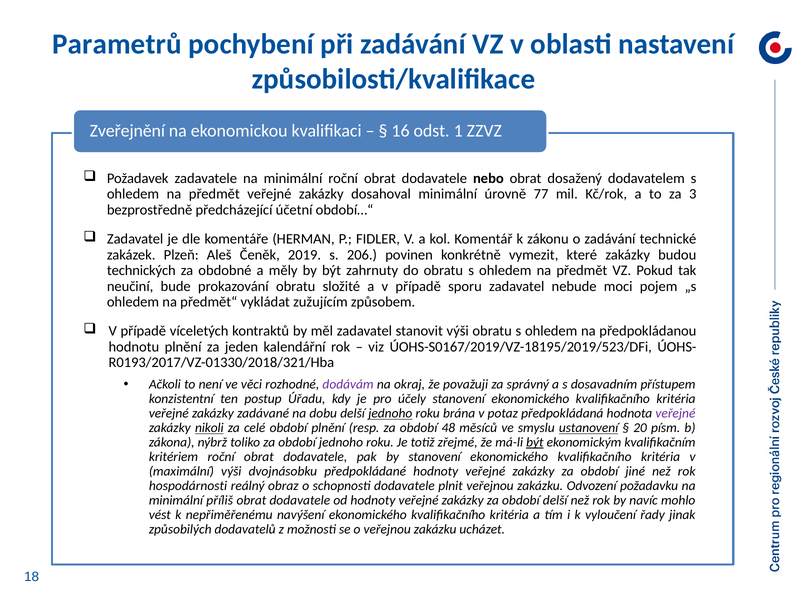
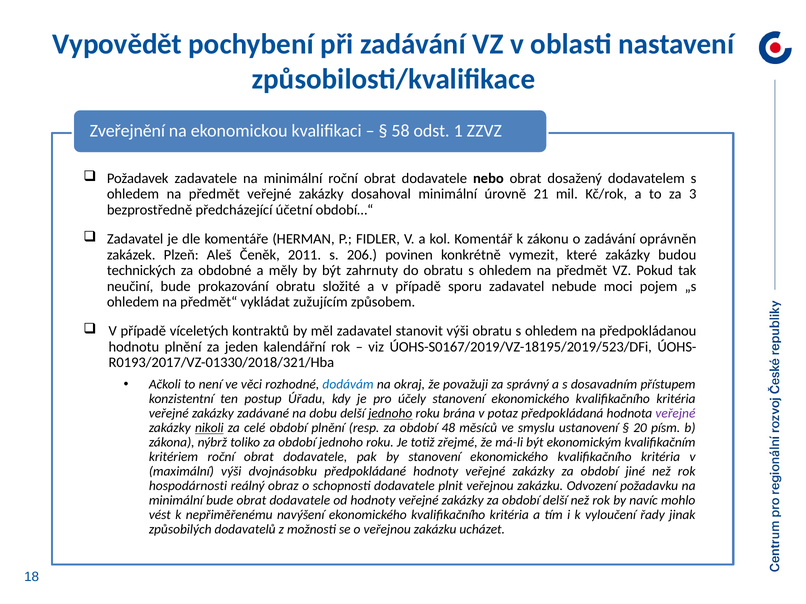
Parametrů: Parametrů -> Vypovědět
16: 16 -> 58
77: 77 -> 21
technické: technické -> oprávněn
2019: 2019 -> 2011
dodávám colour: purple -> blue
ustanovení underline: present -> none
být at (535, 443) underline: present -> none
minimální příliš: příliš -> bude
